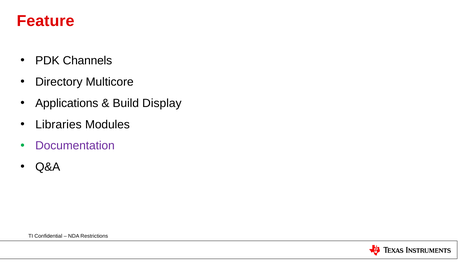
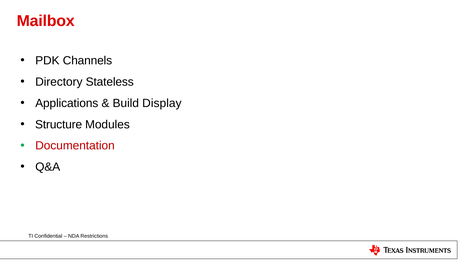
Feature: Feature -> Mailbox
Multicore: Multicore -> Stateless
Libraries: Libraries -> Structure
Documentation colour: purple -> red
